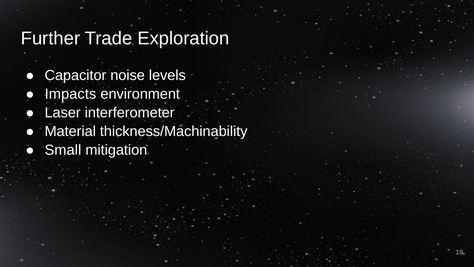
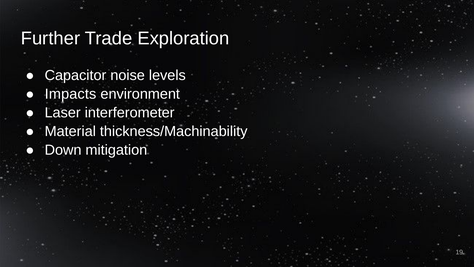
Small: Small -> Down
